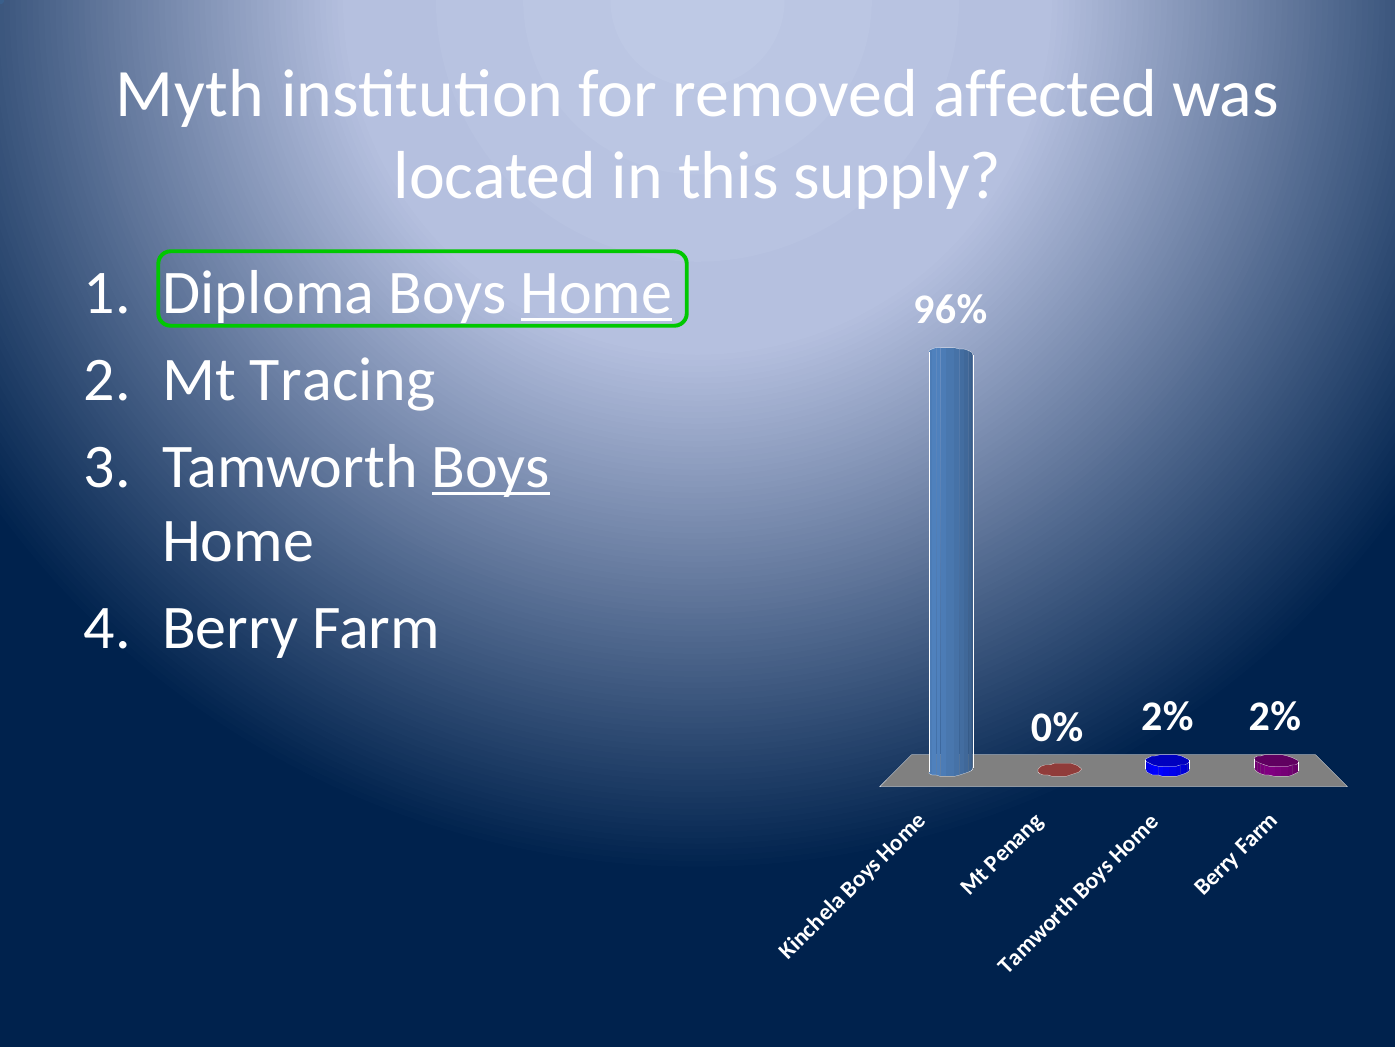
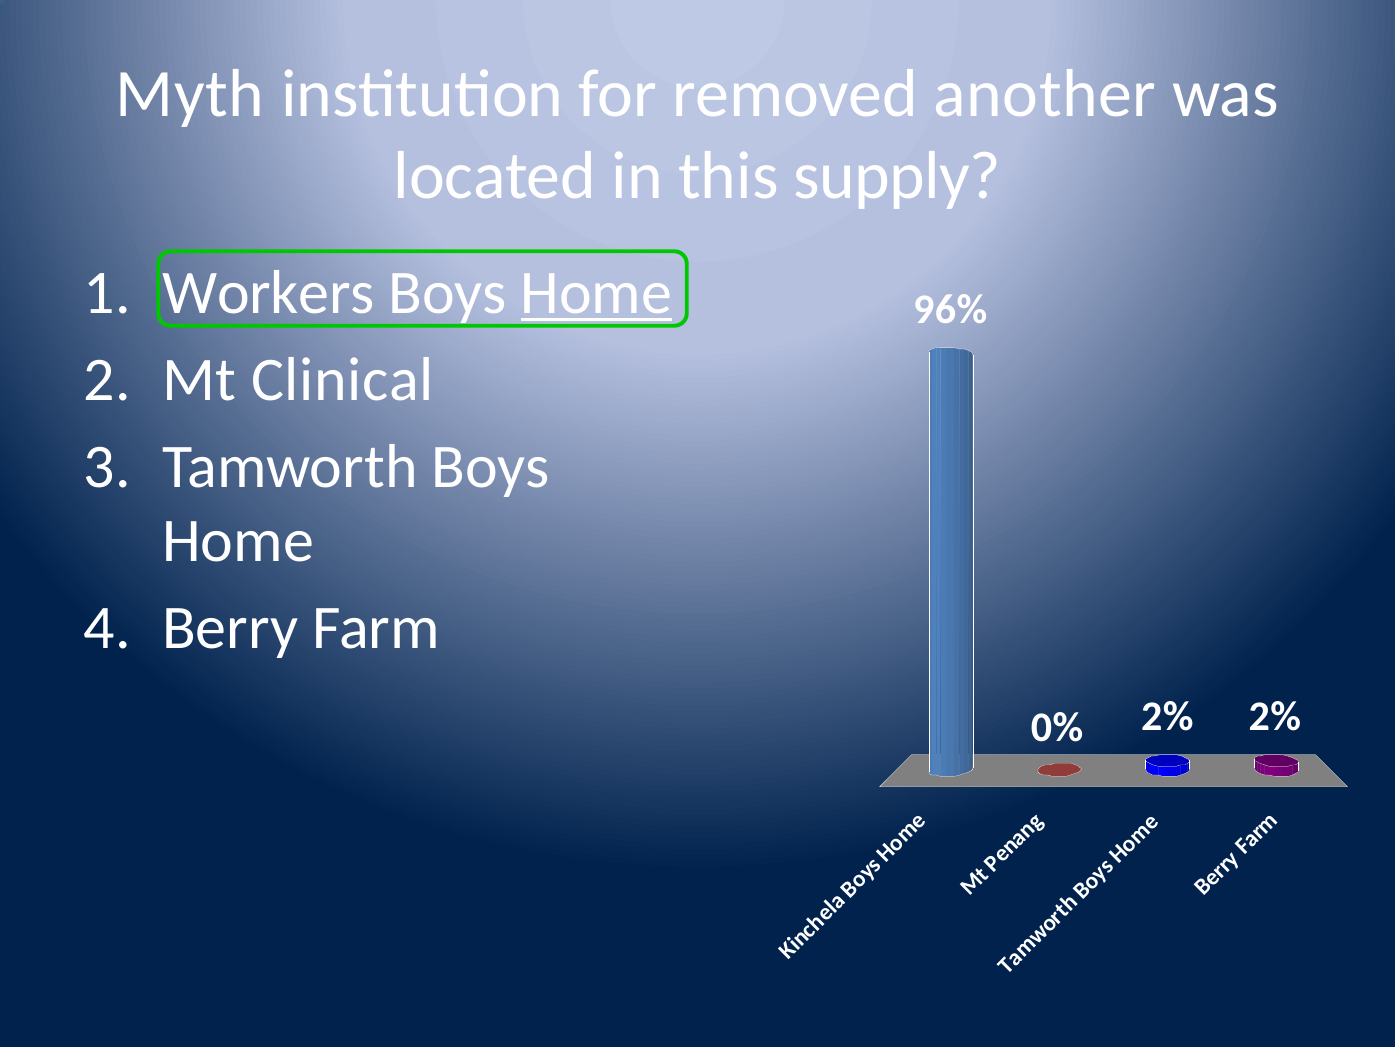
affected: affected -> another
Diploma: Diploma -> Workers
Tracing: Tracing -> Clinical
Boys at (491, 466) underline: present -> none
